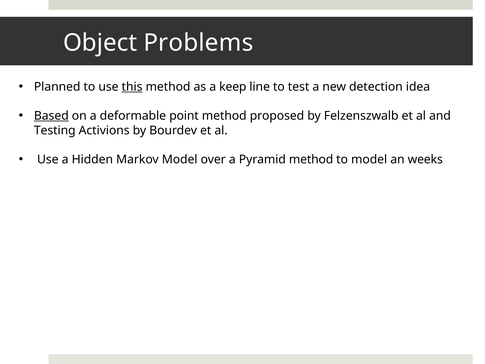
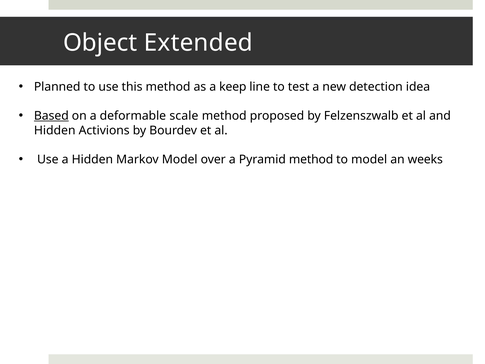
Problems: Problems -> Extended
this underline: present -> none
point: point -> scale
Testing at (55, 130): Testing -> Hidden
